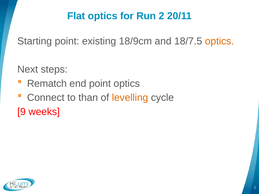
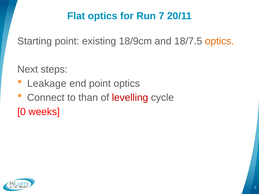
2: 2 -> 7
Rematch: Rematch -> Leakage
levelling colour: orange -> red
9: 9 -> 0
